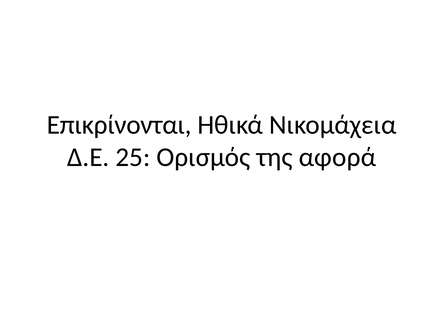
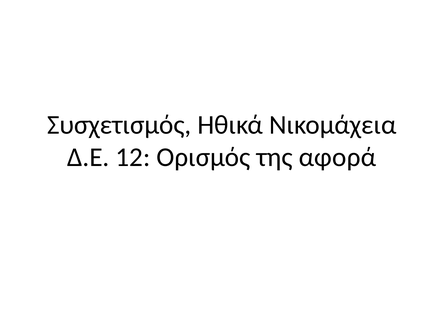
Επικρίνονται: Επικρίνονται -> Συσχετισμός
25: 25 -> 12
